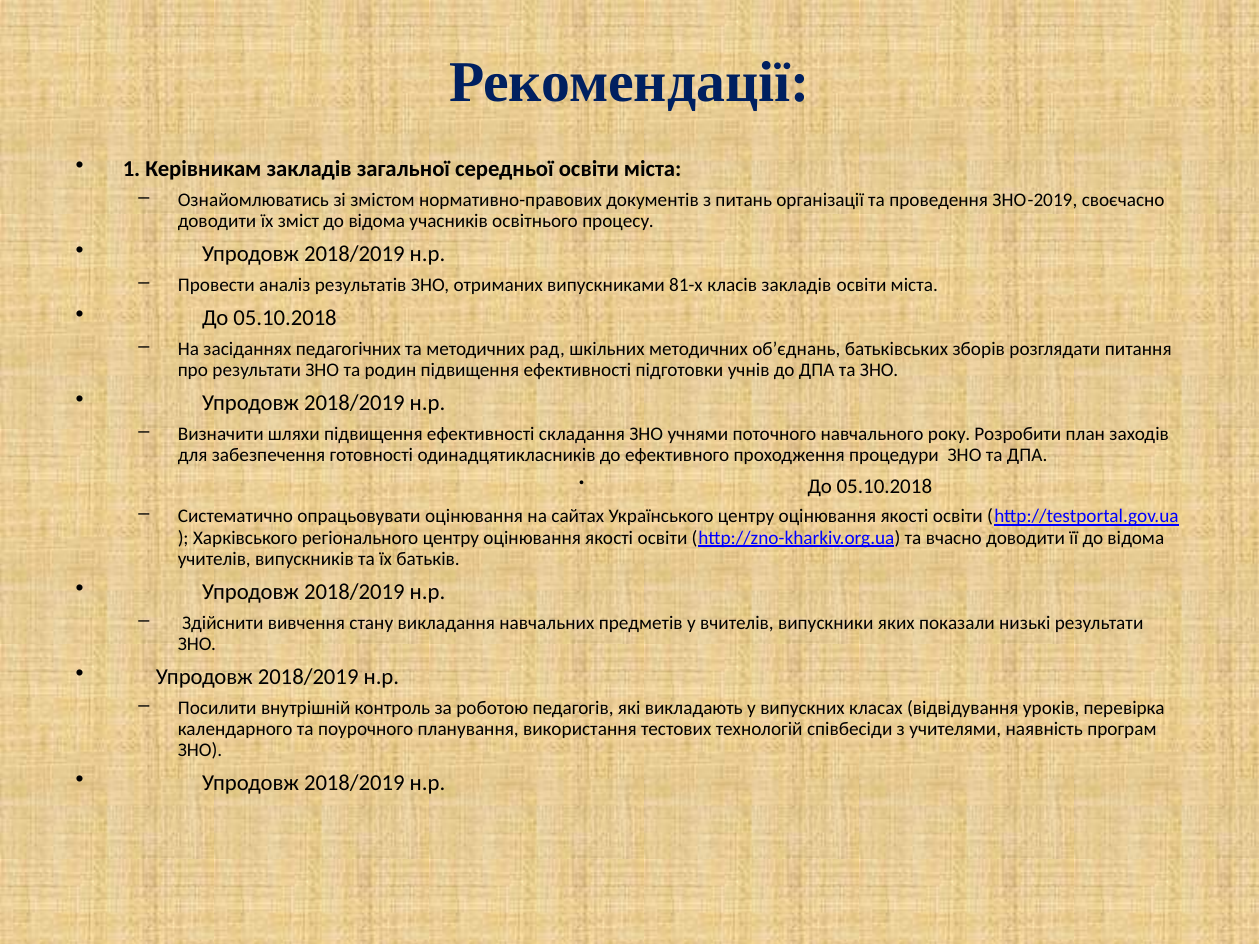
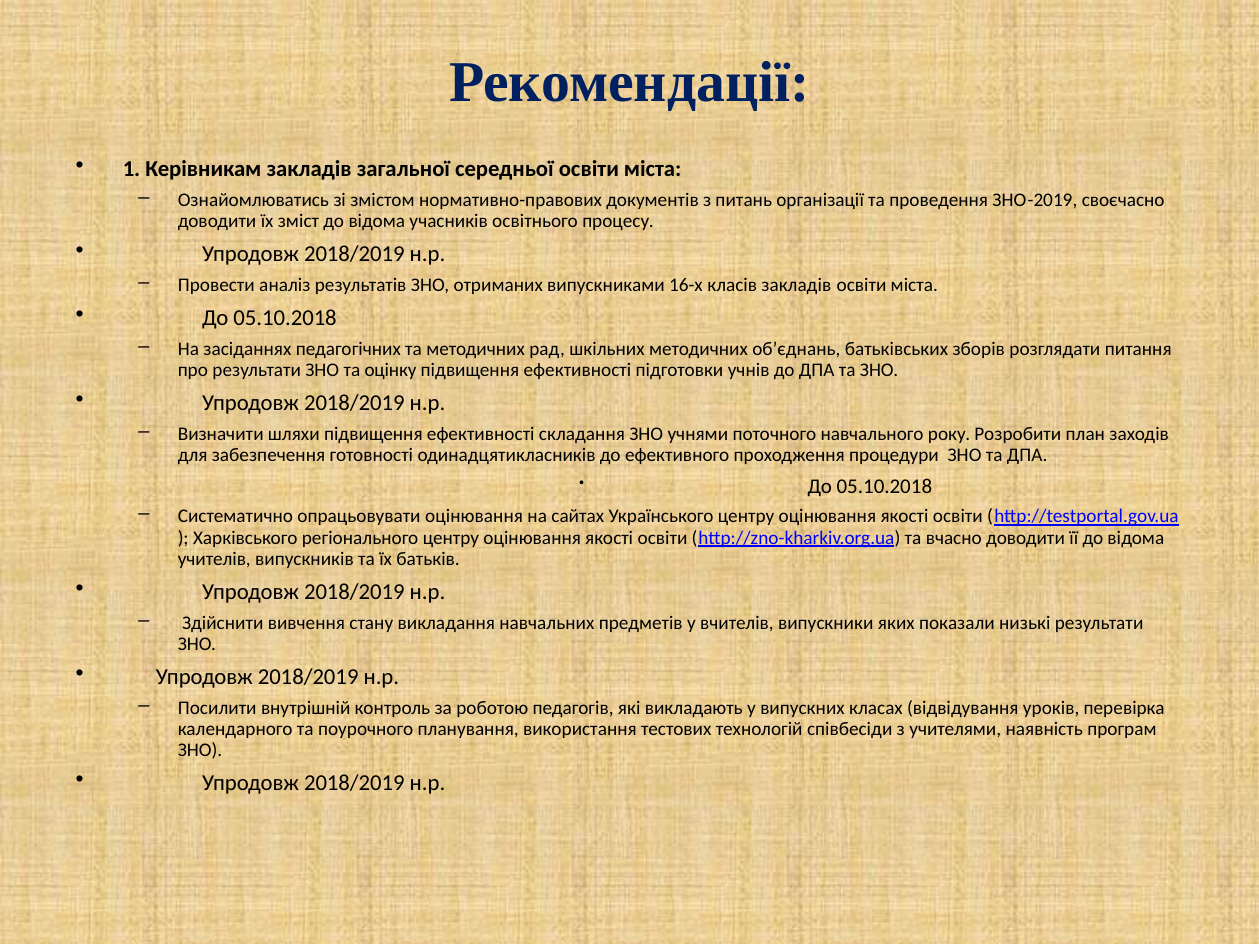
81-х: 81-х -> 16-х
родин: родин -> оцінку
